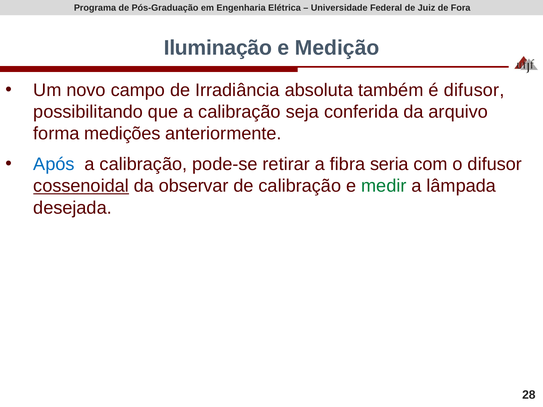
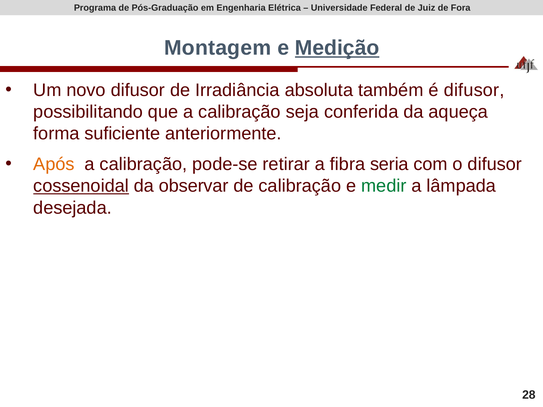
Iluminação: Iluminação -> Montagem
Medição underline: none -> present
novo campo: campo -> difusor
arquivo: arquivo -> aqueça
medições: medições -> suficiente
Após colour: blue -> orange
